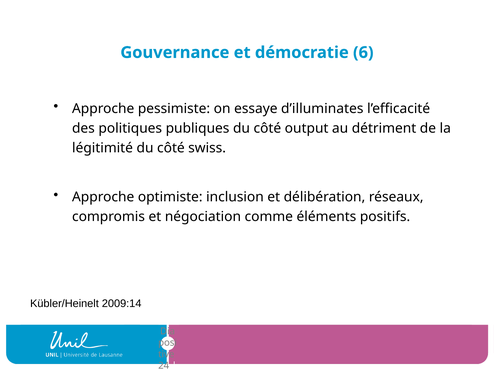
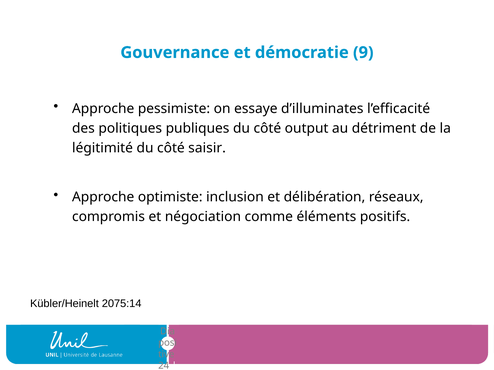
6: 6 -> 9
swiss: swiss -> saisir
2009:14: 2009:14 -> 2075:14
